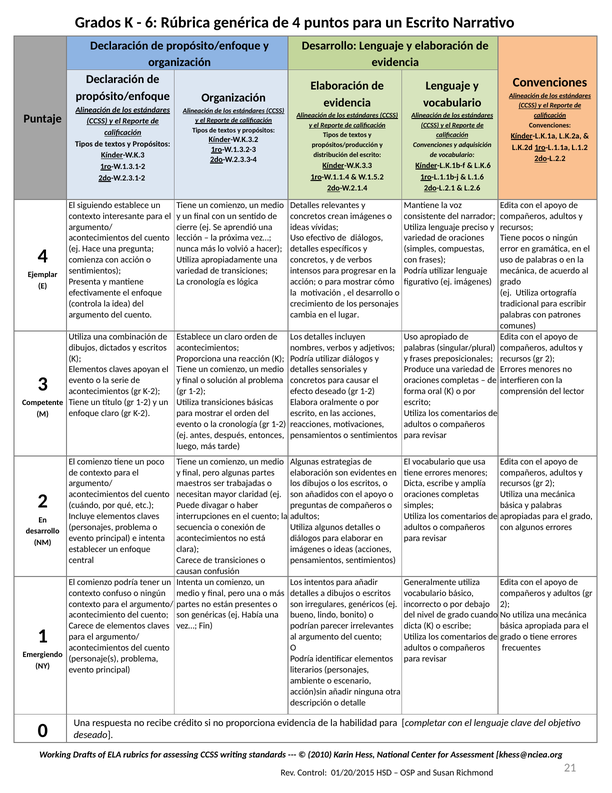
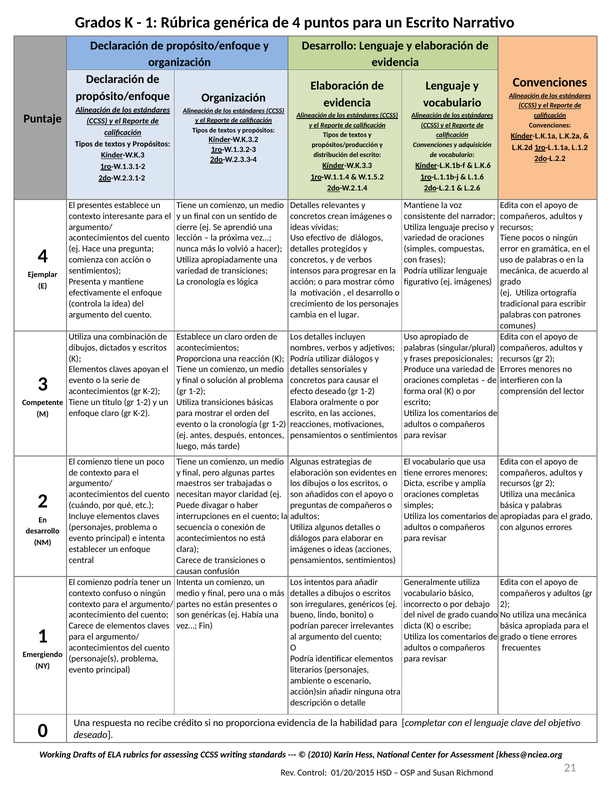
6 at (151, 23): 6 -> 1
El siguiendo: siguiendo -> presentes
específicos: específicos -> protegidos
